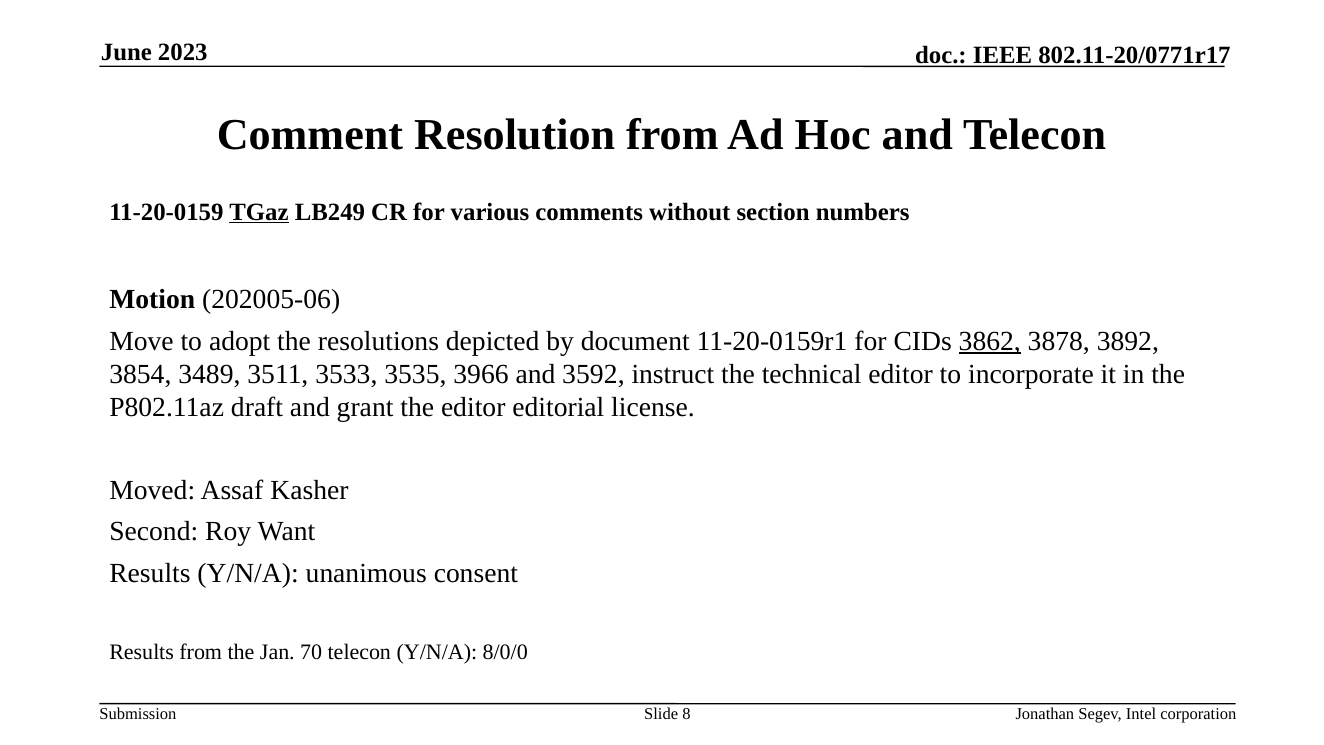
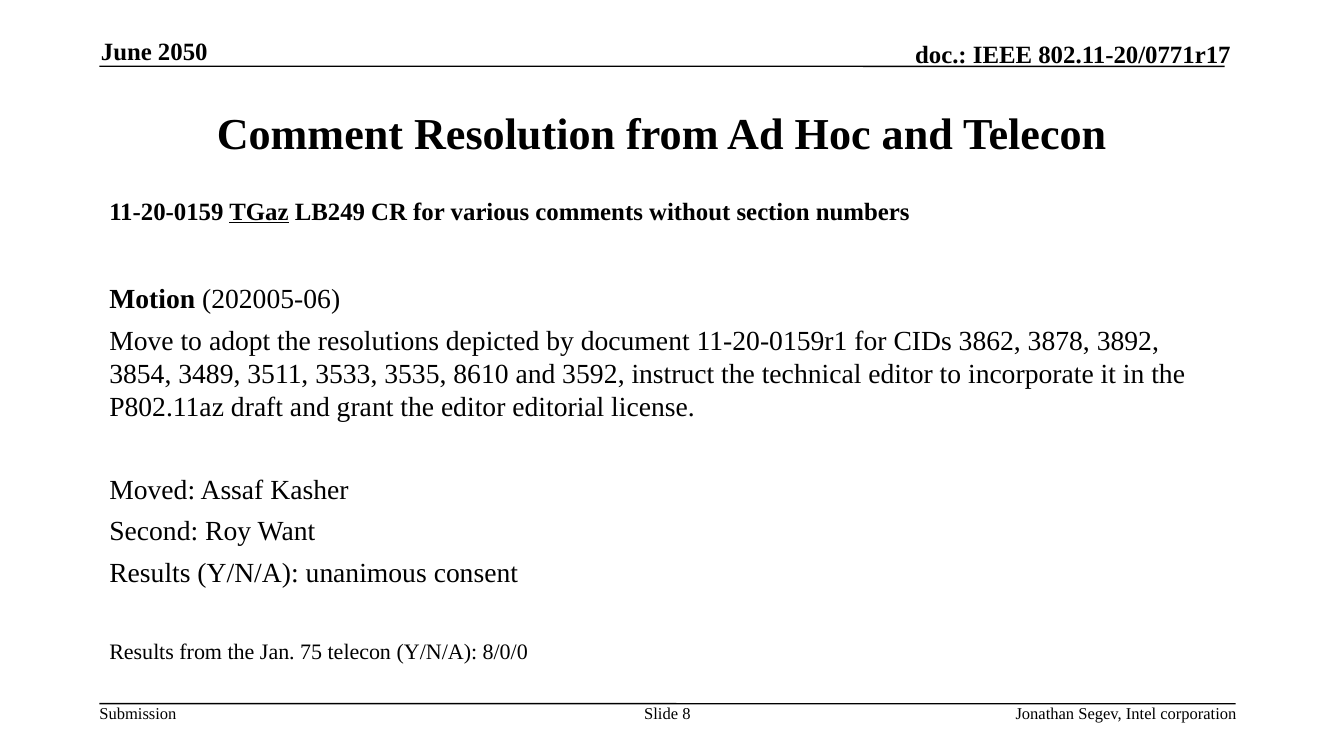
2023: 2023 -> 2050
3862 underline: present -> none
3966: 3966 -> 8610
70: 70 -> 75
